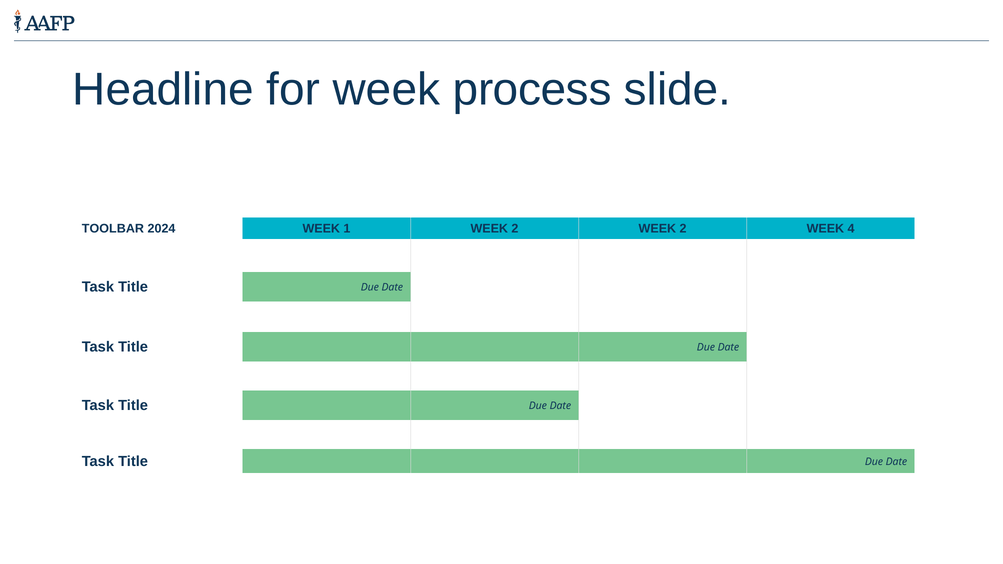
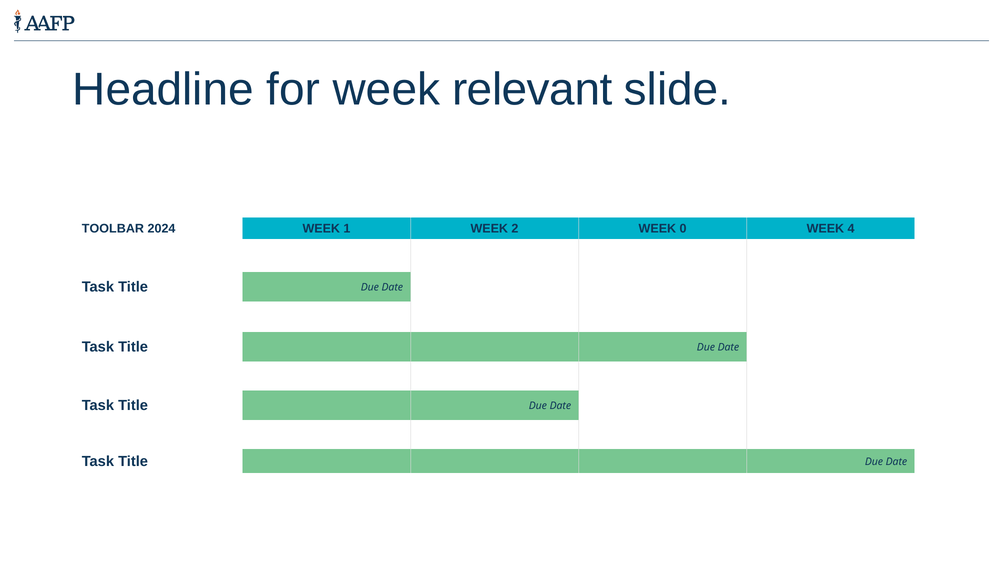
process: process -> relevant
2 WEEK 2: 2 -> 0
